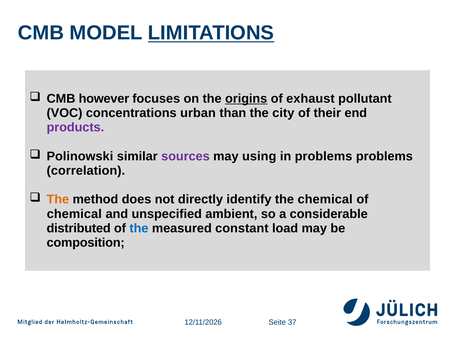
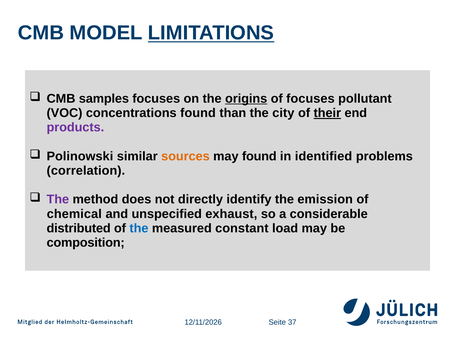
however: however -> samples
of exhaust: exhaust -> focuses
concentrations urban: urban -> found
their underline: none -> present
sources colour: purple -> orange
may using: using -> found
in problems: problems -> identified
The at (58, 200) colour: orange -> purple
the chemical: chemical -> emission
ambient: ambient -> exhaust
